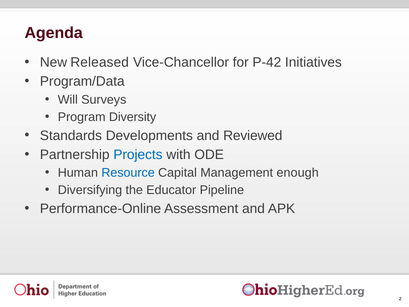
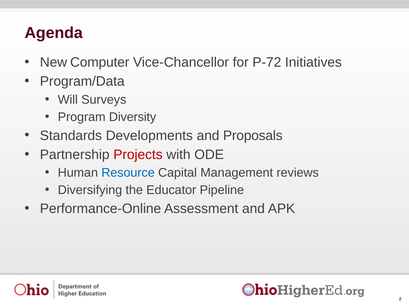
Released: Released -> Computer
P-42: P-42 -> P-72
Reviewed: Reviewed -> Proposals
Projects colour: blue -> red
enough: enough -> reviews
